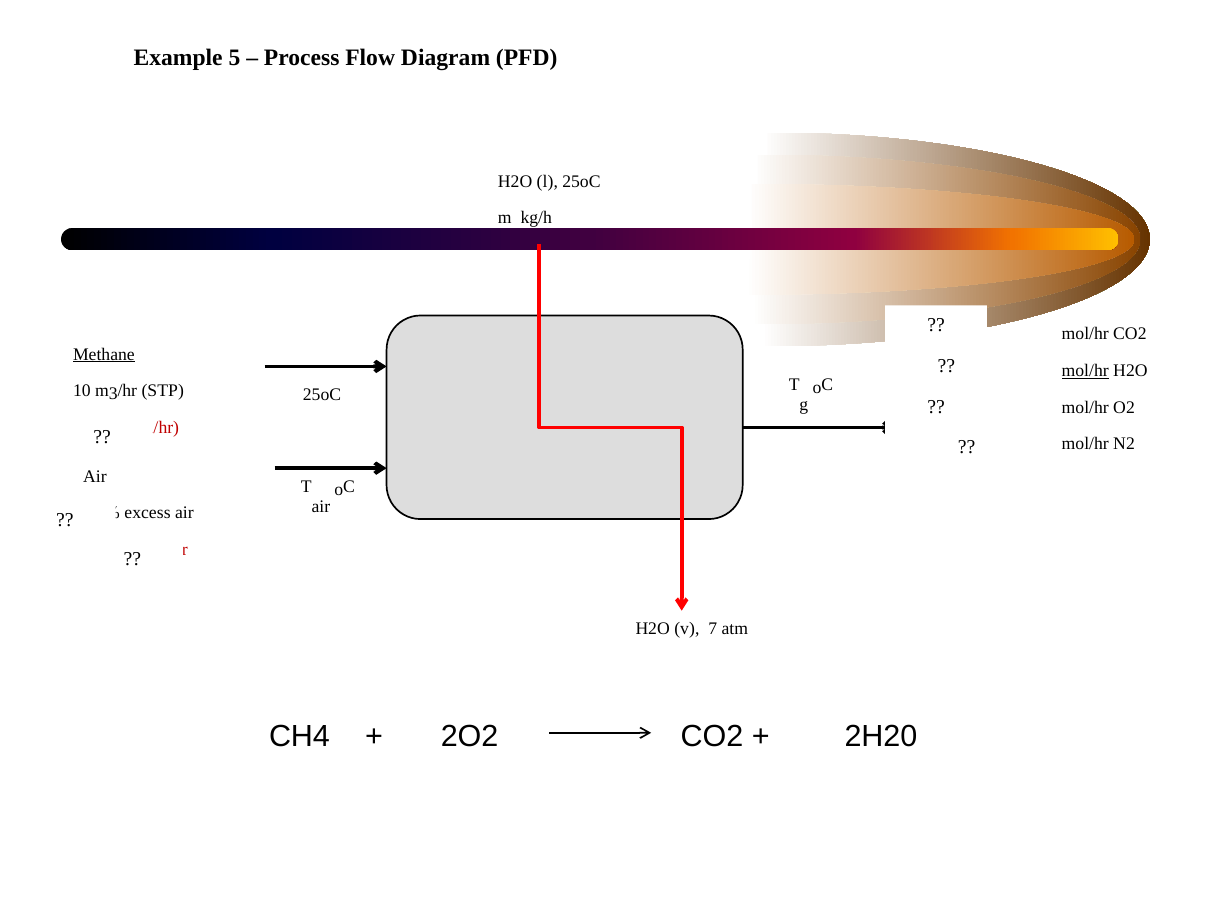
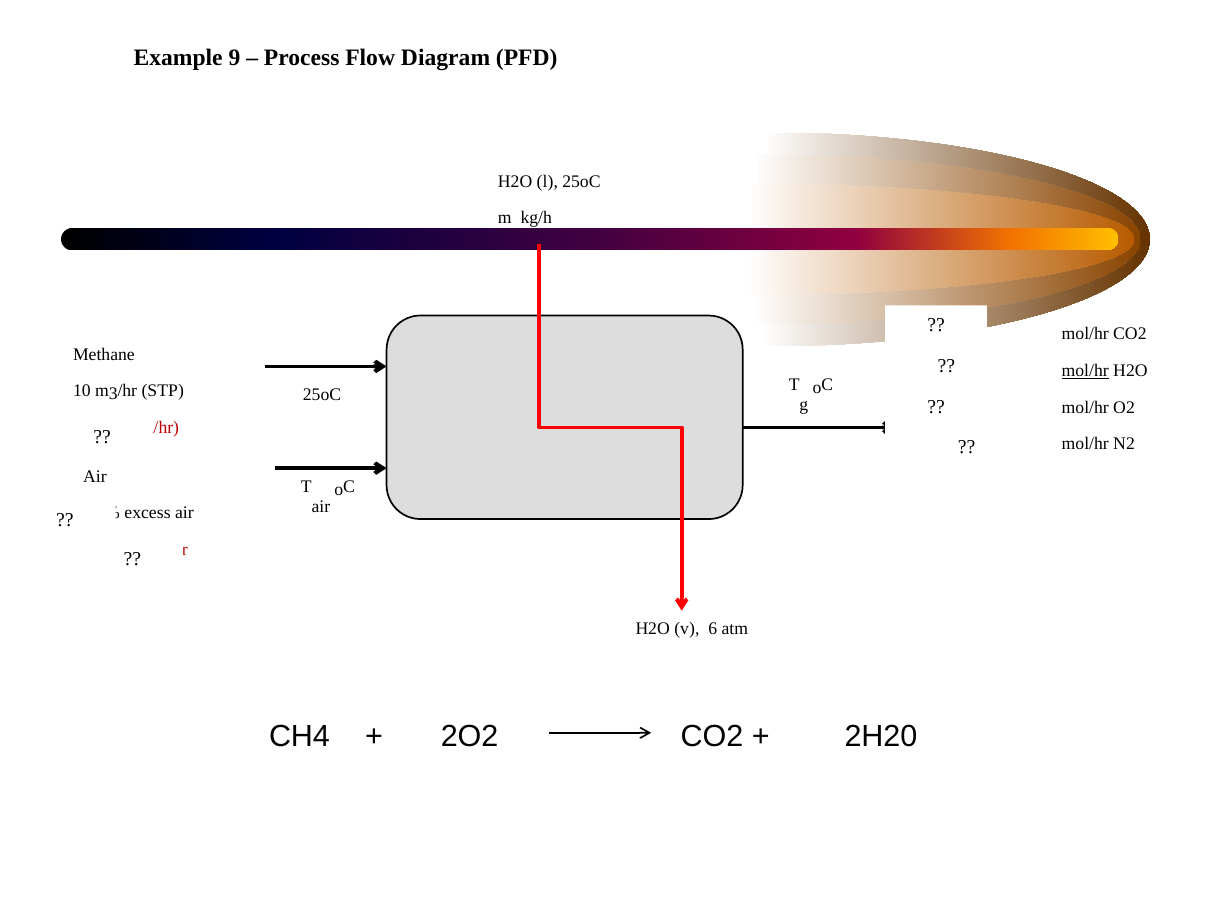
5: 5 -> 9
Methane underline: present -> none
7: 7 -> 6
